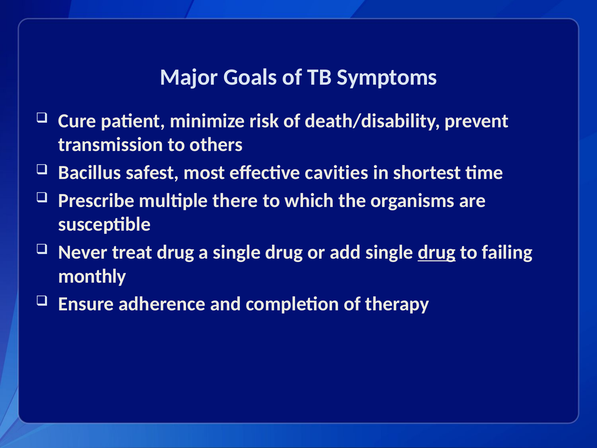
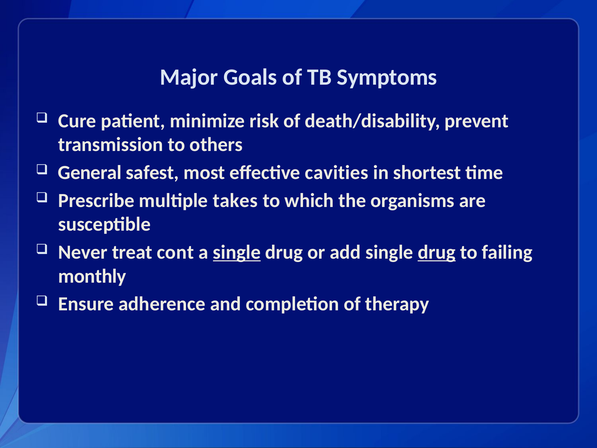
Bacillus: Bacillus -> General
there: there -> takes
treat drug: drug -> cont
single at (237, 252) underline: none -> present
